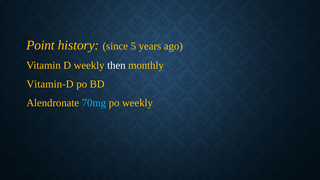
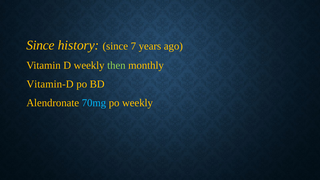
Point at (40, 45): Point -> Since
5: 5 -> 7
then colour: white -> light green
